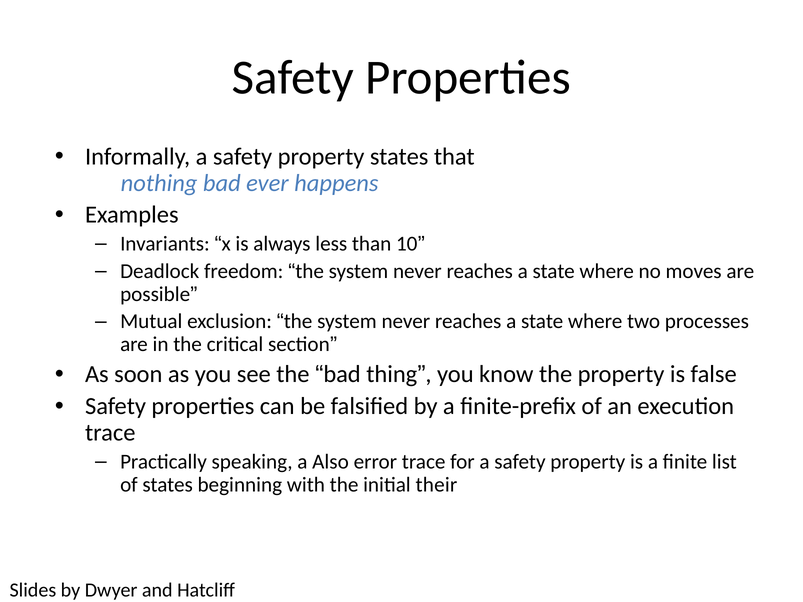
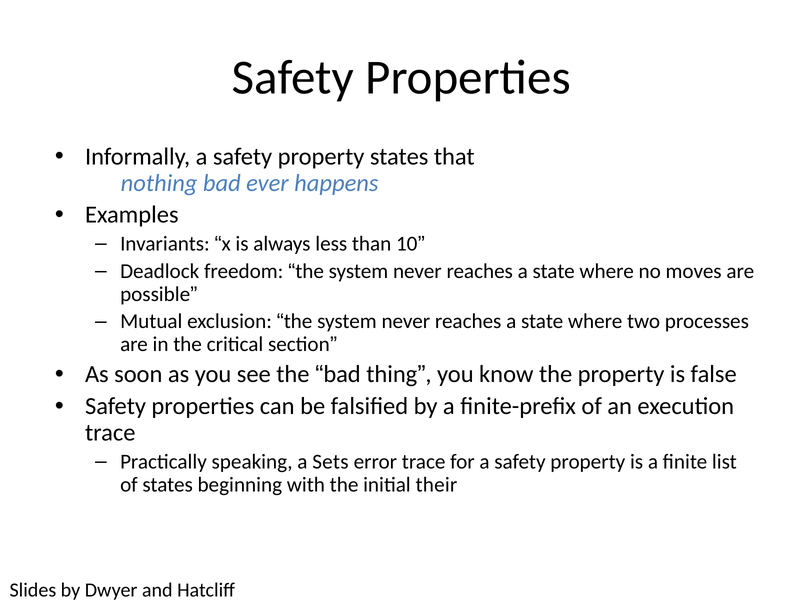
Also: Also -> Sets
